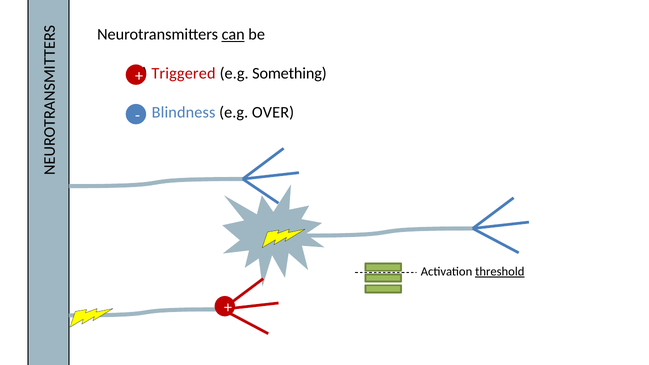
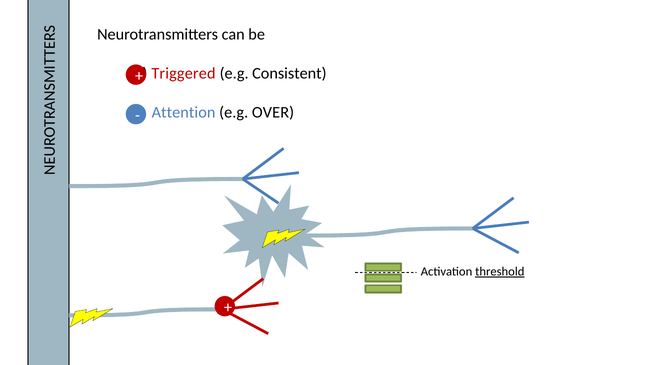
can underline: present -> none
Something: Something -> Consistent
Blindness: Blindness -> Attention
